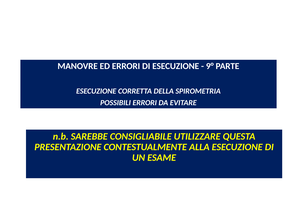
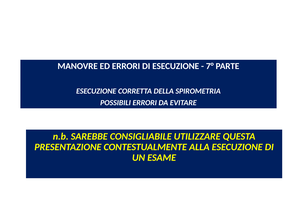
9°: 9° -> 7°
